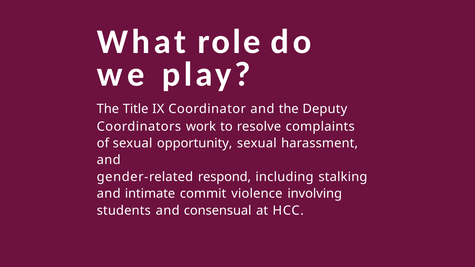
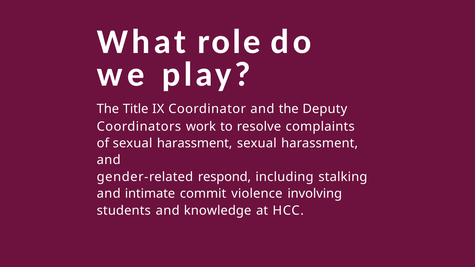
of sexual opportunity: opportunity -> harassment
consensual: consensual -> knowledge
